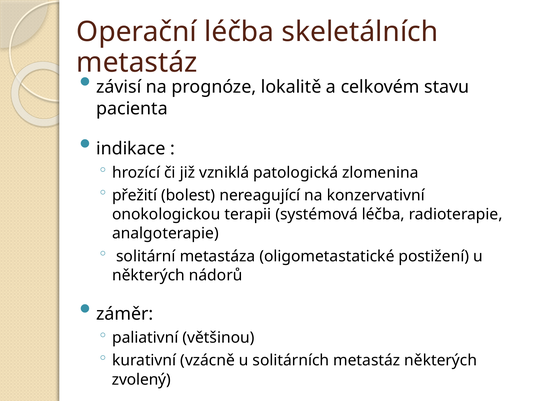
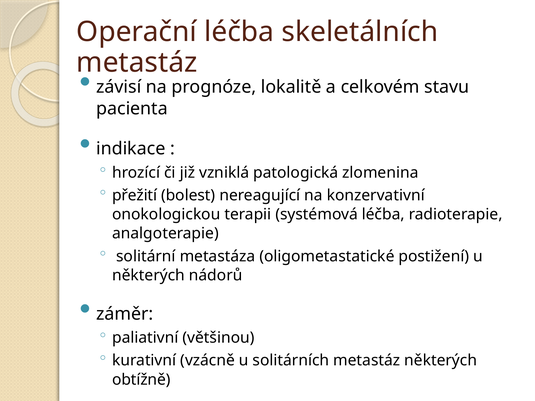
zvolený: zvolený -> obtížně
